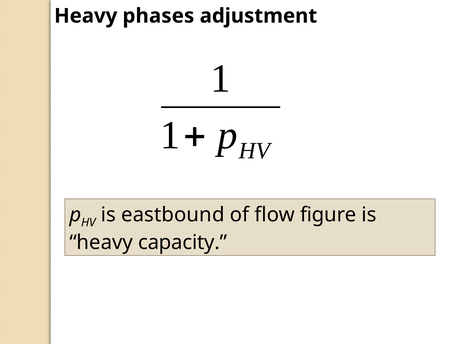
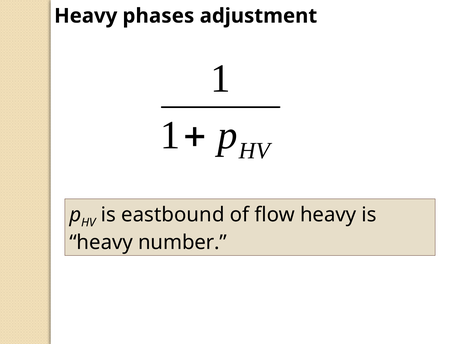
flow figure: figure -> heavy
capacity: capacity -> number
